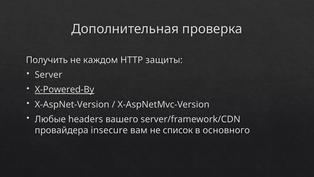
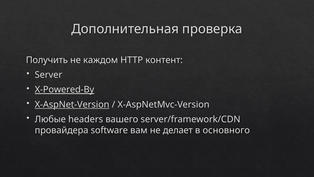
защиты: защиты -> контент
X-AspNet-Version underline: none -> present
insecure: insecure -> software
список: список -> делает
